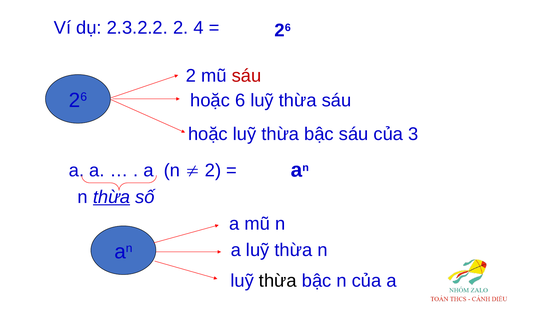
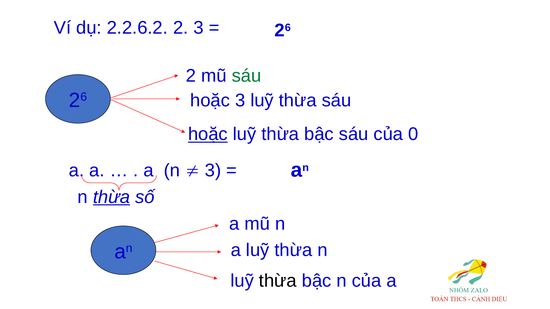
2.3.2.2: 2.3.2.2 -> 2.2.6.2
2 4: 4 -> 3
sáu at (247, 76) colour: red -> green
hoặc 6: 6 -> 3
hoặc at (208, 134) underline: none -> present
3: 3 -> 0
2 at (213, 171): 2 -> 3
